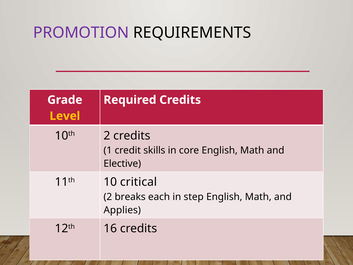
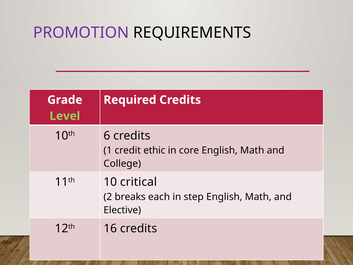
Level colour: yellow -> light green
10th 2: 2 -> 6
skills: skills -> ethic
Elective: Elective -> College
Applies: Applies -> Elective
